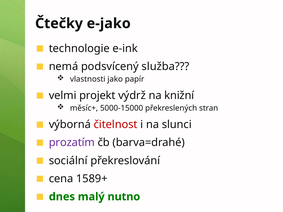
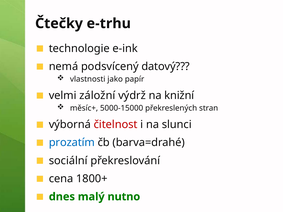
e-jako: e-jako -> e-trhu
služba: služba -> datový
projekt: projekt -> záložní
prozatím colour: purple -> blue
1589+: 1589+ -> 1800+
